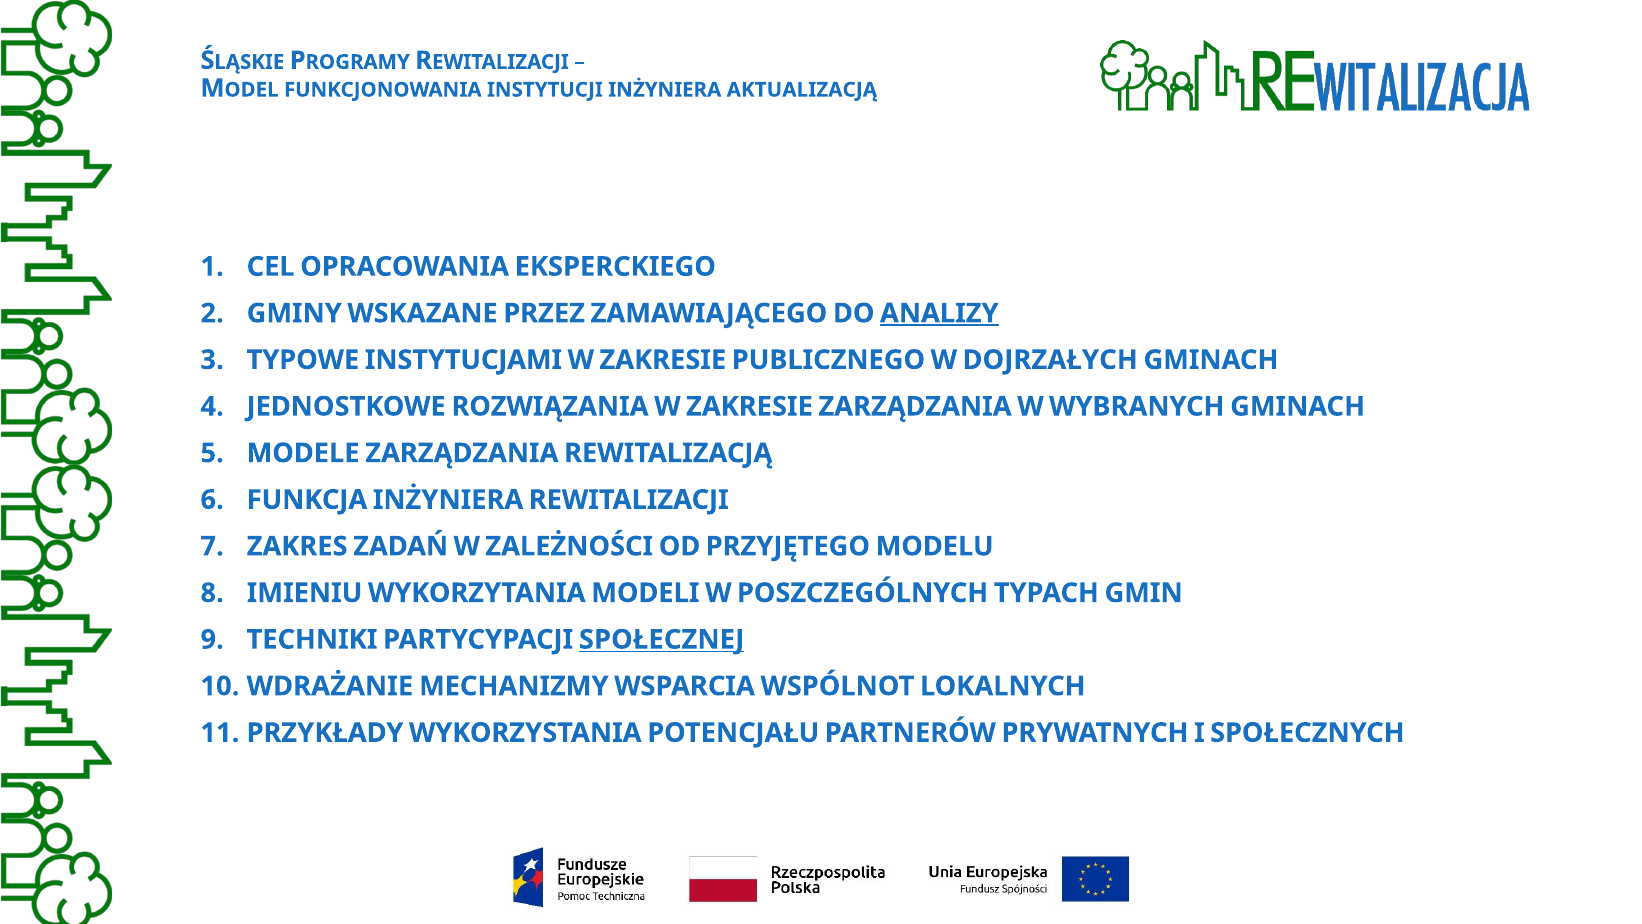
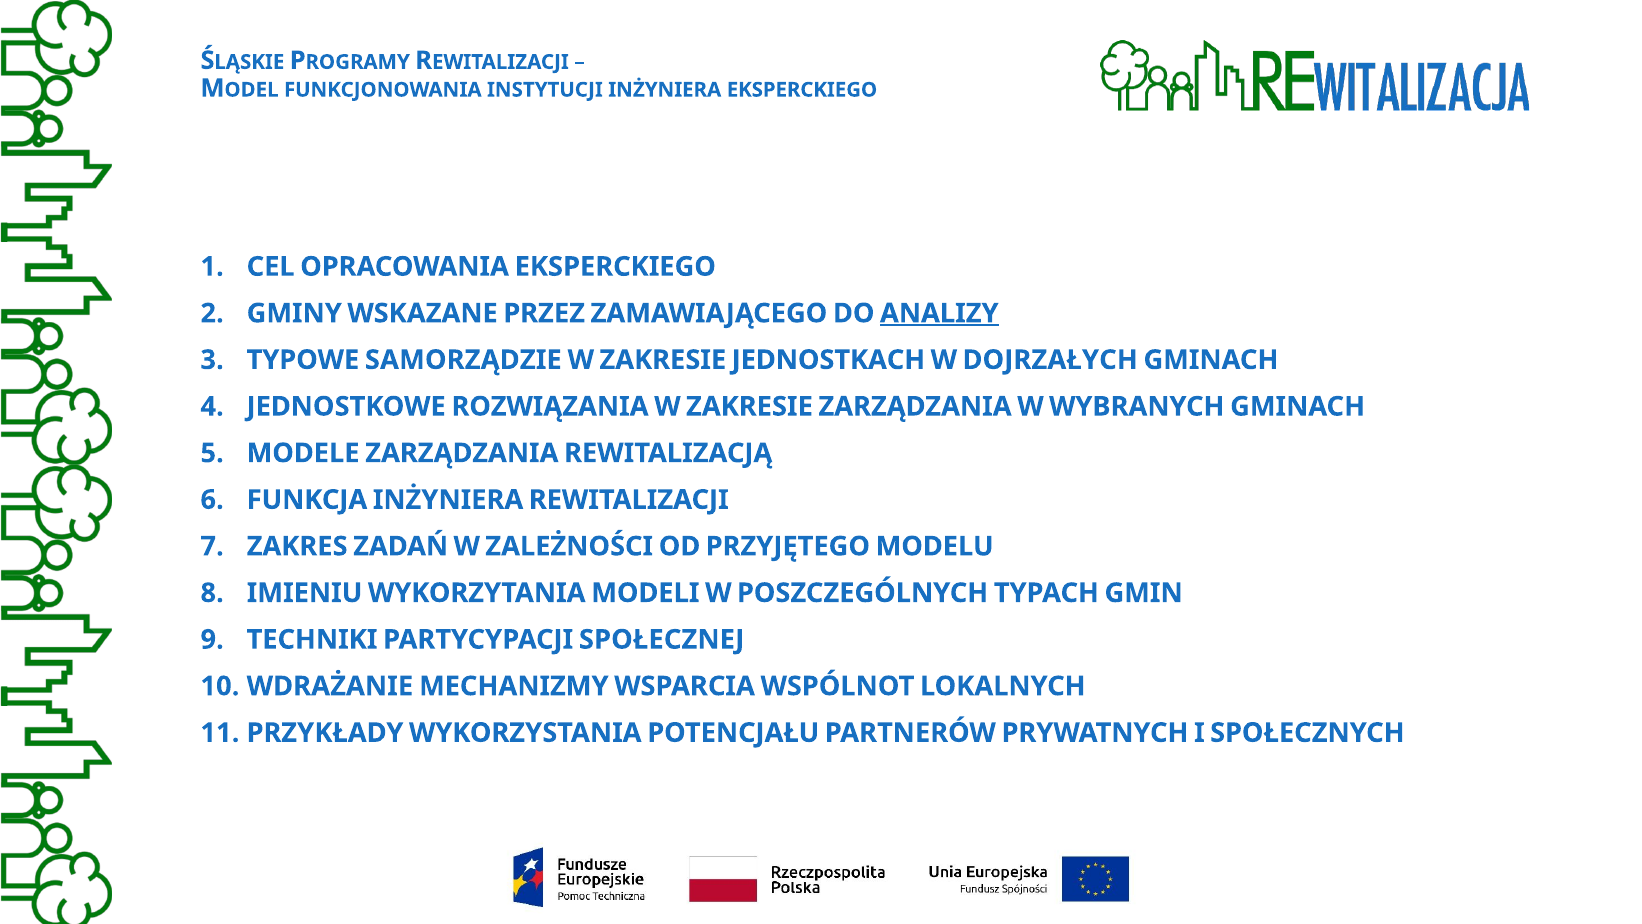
INŻYNIERA AKTUALIZACJĄ: AKTUALIZACJĄ -> EKSPERCKIEGO
INSTYTUCJAMI: INSTYTUCJAMI -> SAMORZĄDZIE
PUBLICZNEGO: PUBLICZNEGO -> JEDNOSTKACH
SPOŁECZNEJ underline: present -> none
